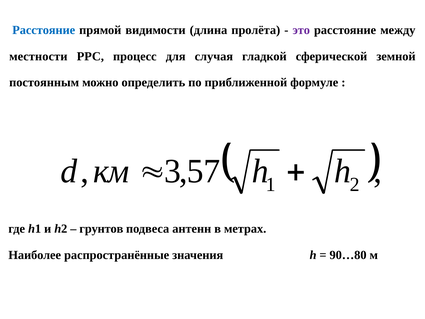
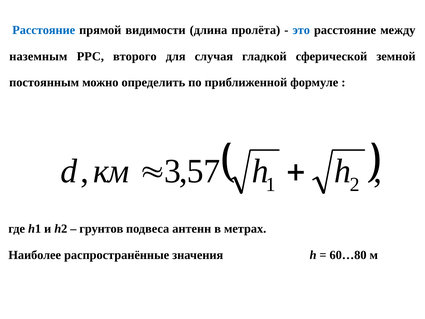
это colour: purple -> blue
местности: местности -> наземным
процесс: процесс -> второго
90…80: 90…80 -> 60…80
